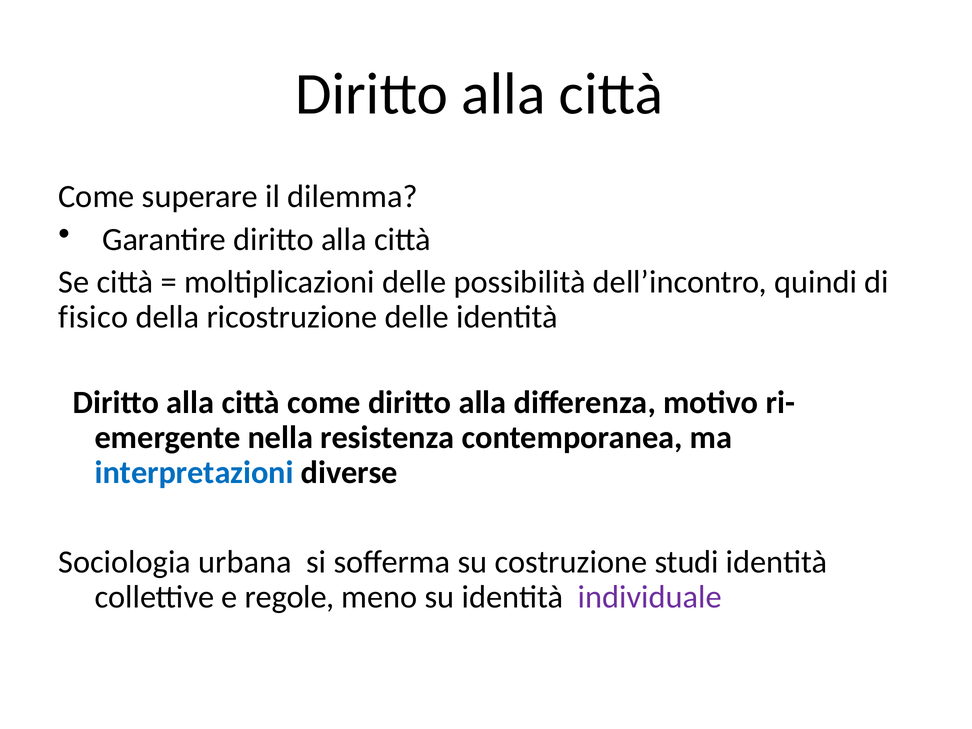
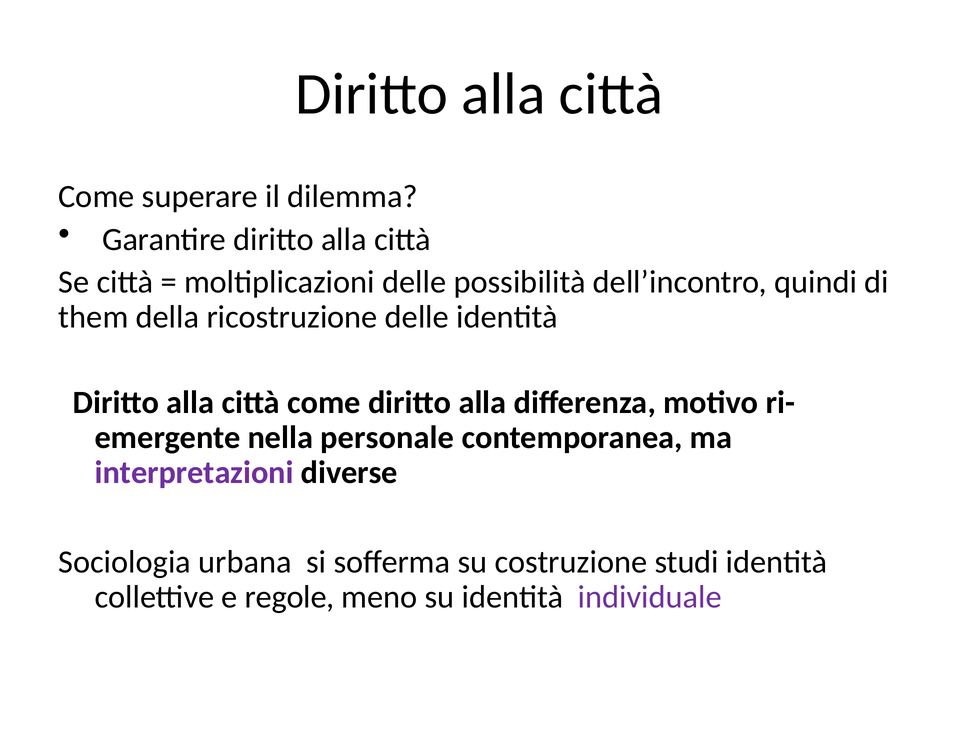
fisico: fisico -> them
resistenza: resistenza -> personale
interpretazioni colour: blue -> purple
